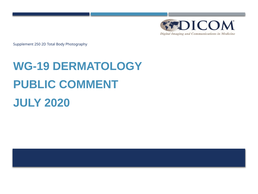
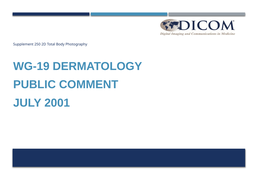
2020: 2020 -> 2001
